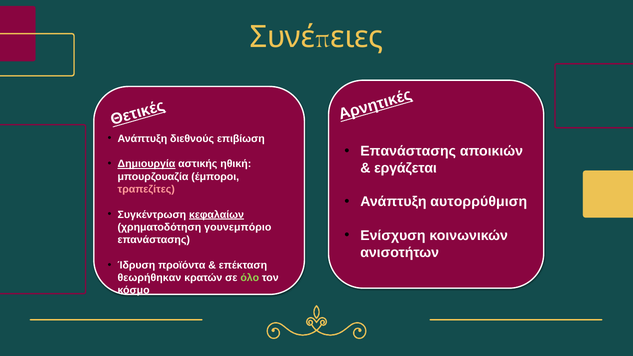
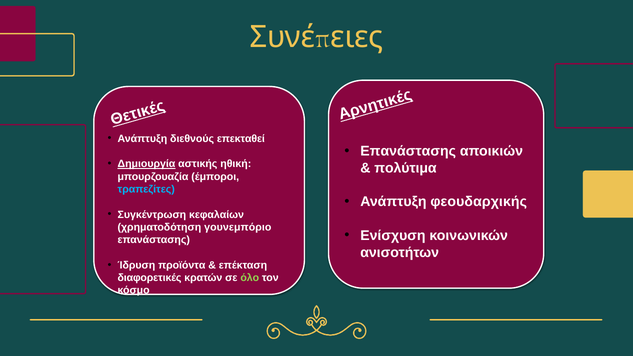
επιβίωση: επιβίωση -> επεκταθεί
εργάζεται: εργάζεται -> πολύτιμα
τραπεζίτες colour: pink -> light blue
αυτορρύθμιση: αυτορρύθμιση -> φεουδαρχικής
κεφαλαίων underline: present -> none
θεωρήθηκαν: θεωρήθηκαν -> διαφορετικές
